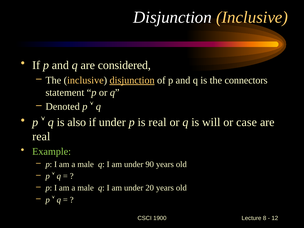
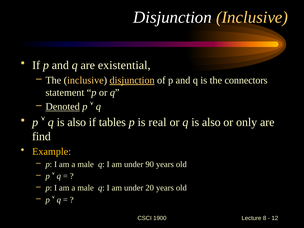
considered: considered -> existential
Denoted underline: none -> present
if under: under -> tables
or q is will: will -> also
case: case -> only
real at (41, 136): real -> find
Example colour: light green -> yellow
